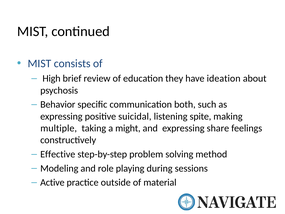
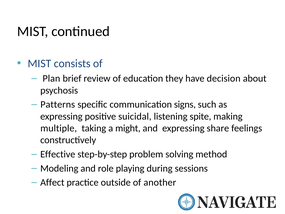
High: High -> Plan
ideation: ideation -> decision
Behavior: Behavior -> Patterns
both: both -> signs
Active: Active -> Affect
material: material -> another
